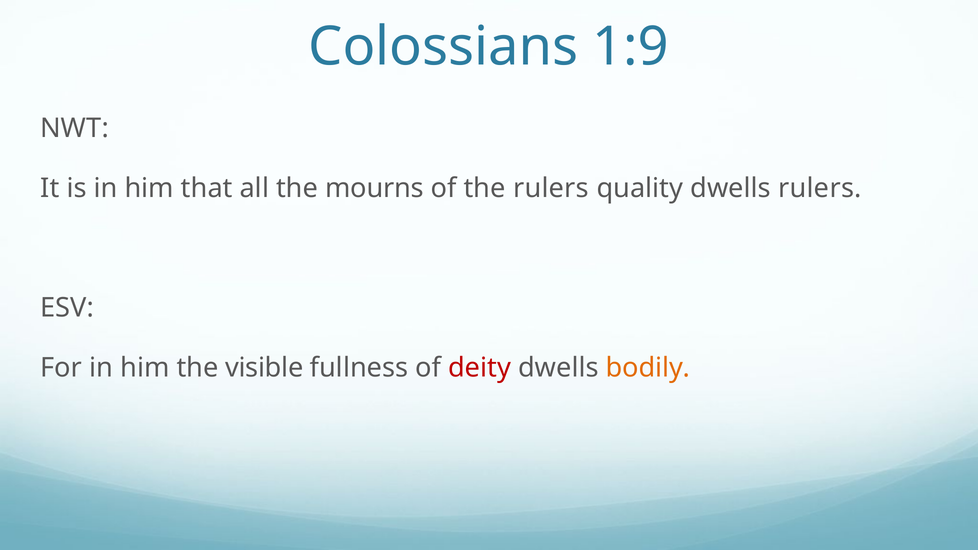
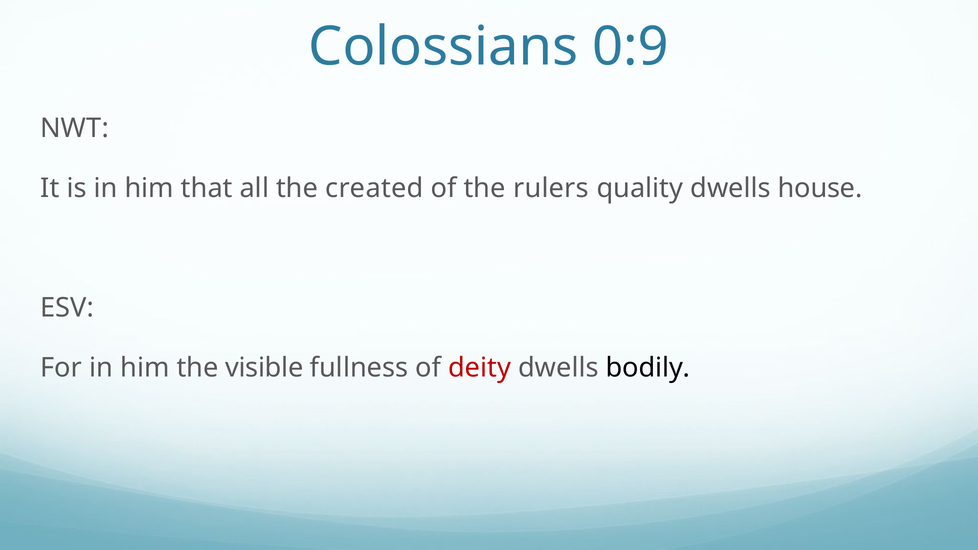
1:9: 1:9 -> 0:9
mourns: mourns -> created
dwells rulers: rulers -> house
bodily colour: orange -> black
